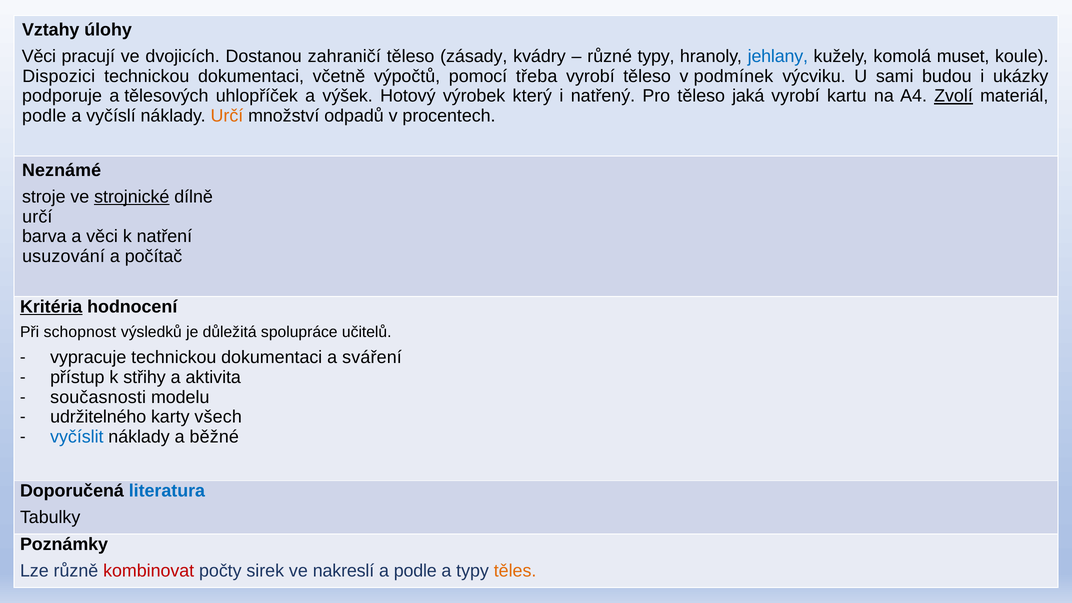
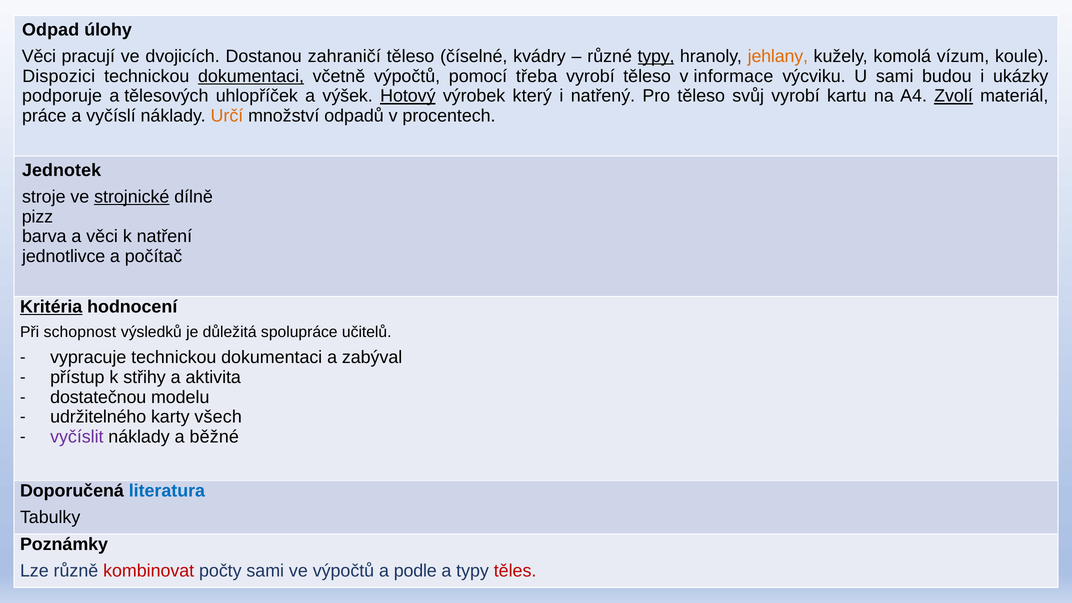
Vztahy: Vztahy -> Odpad
zásady: zásady -> číselné
typy at (656, 56) underline: none -> present
jehlany colour: blue -> orange
muset: muset -> vízum
dokumentaci at (251, 76) underline: none -> present
podmínek: podmínek -> informace
Hotový underline: none -> present
jaká: jaká -> svůj
podle at (44, 116): podle -> práce
Neznámé: Neznámé -> Jednotek
určí at (37, 217): určí -> pizz
usuzování: usuzování -> jednotlivce
sváření: sváření -> zabýval
současnosti: současnosti -> dostatečnou
vyčíslit colour: blue -> purple
počty sirek: sirek -> sami
ve nakreslí: nakreslí -> výpočtů
těles colour: orange -> red
